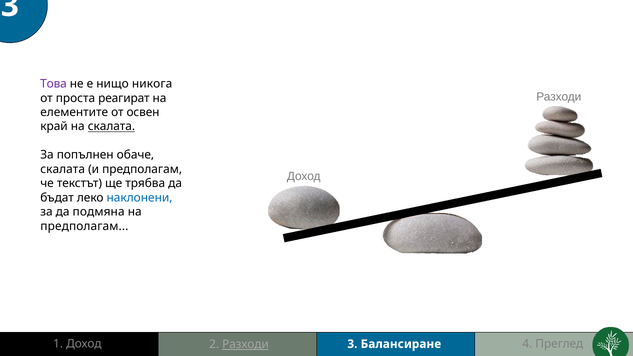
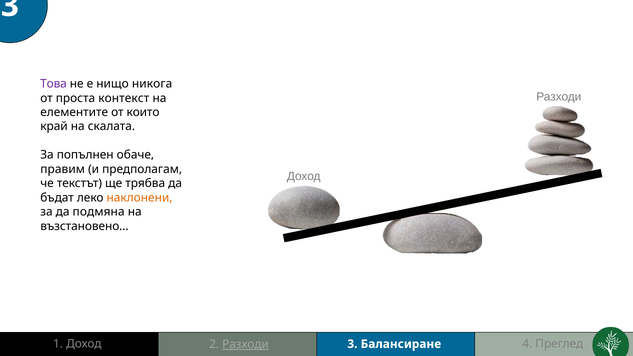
реагират: реагират -> контекст
освен: освен -> които
скалата at (111, 127) underline: present -> none
скалата at (63, 169): скалата -> правим
наклонени colour: blue -> orange
предполагам at (84, 226): предполагам -> възстановено
